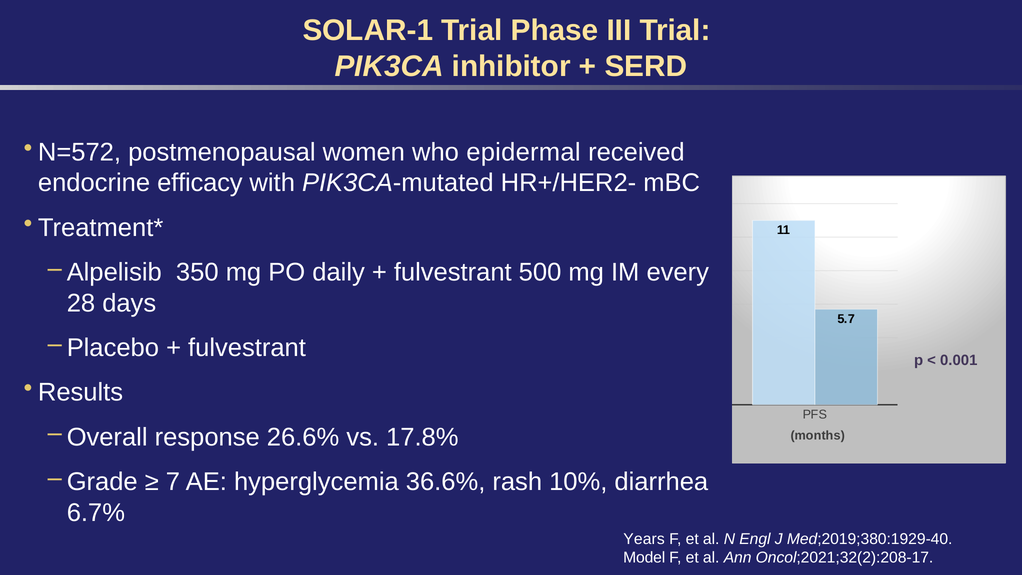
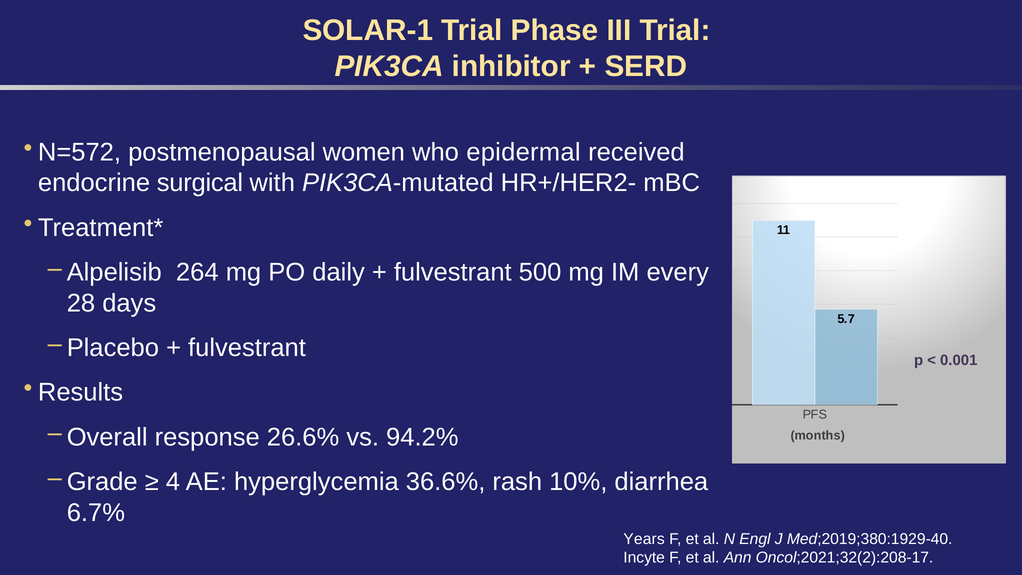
efficacy: efficacy -> surgical
350: 350 -> 264
17.8%: 17.8% -> 94.2%
7: 7 -> 4
Model: Model -> Incyte
